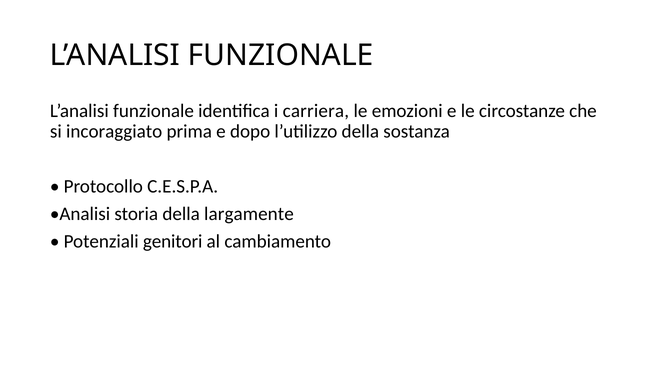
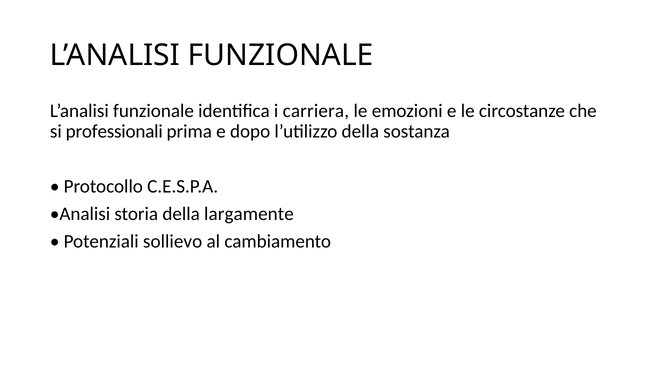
incoraggiato: incoraggiato -> professionali
genitori: genitori -> sollievo
